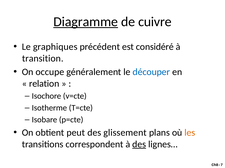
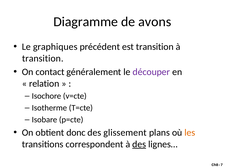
Diagramme underline: present -> none
cuivre: cuivre -> avons
est considéré: considéré -> transition
occupe: occupe -> contact
découper colour: blue -> purple
peut: peut -> donc
